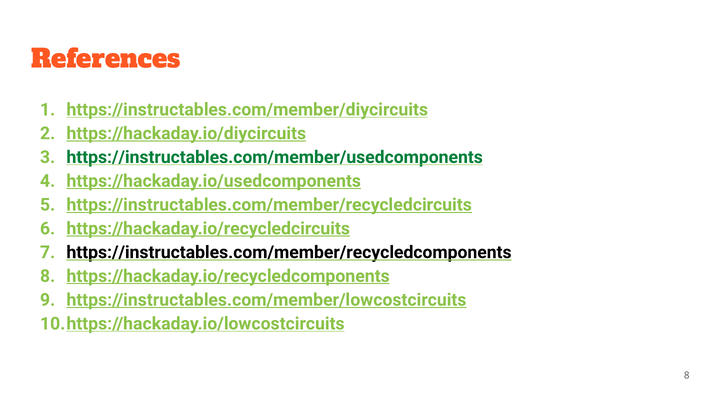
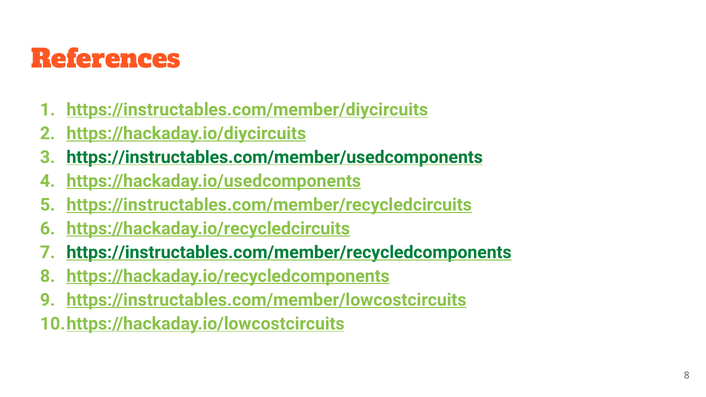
https://instructables.com/member/recycledcomponents colour: black -> green
